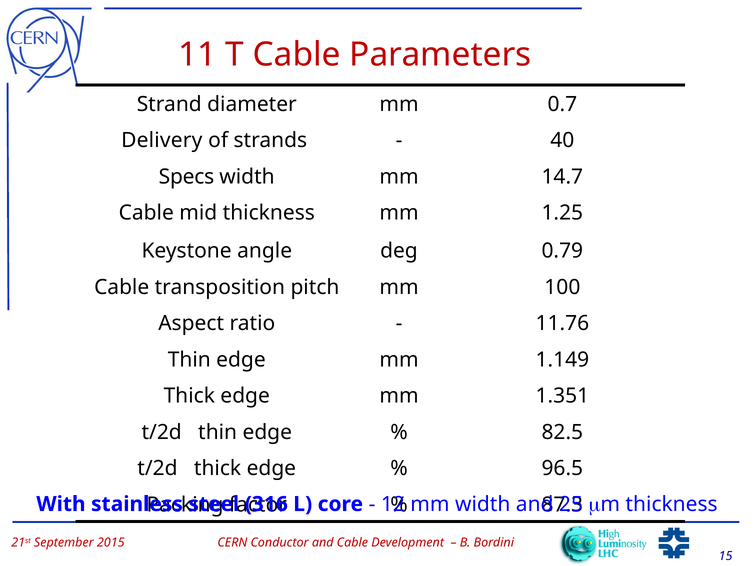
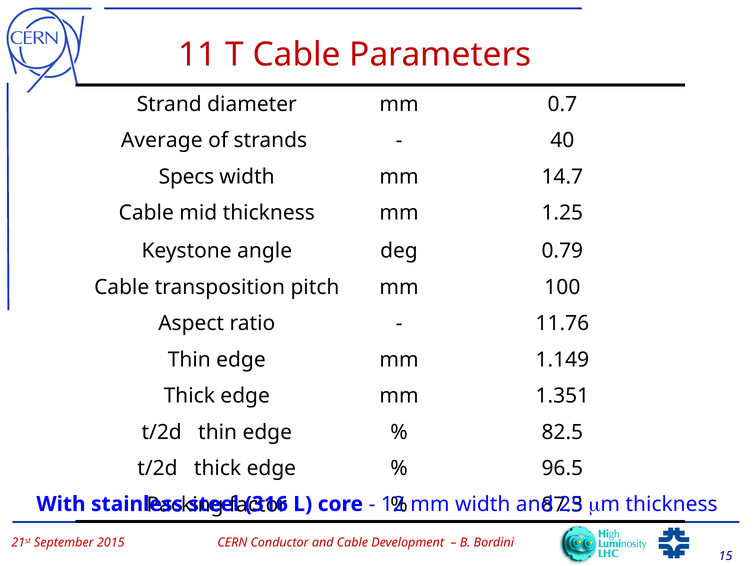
Delivery: Delivery -> Average
